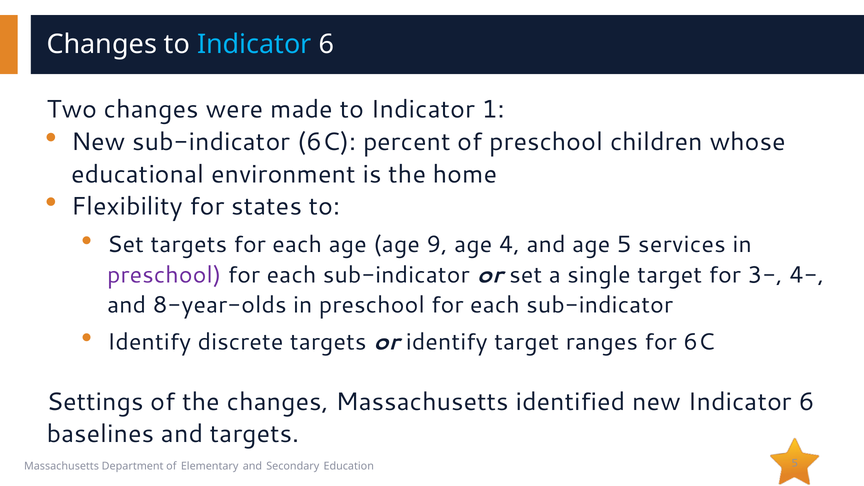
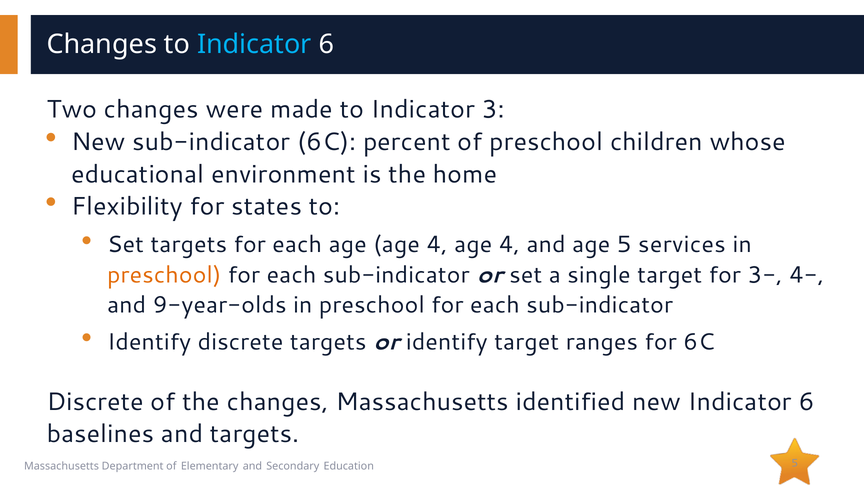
1: 1 -> 3
age age 9: 9 -> 4
preschool at (164, 275) colour: purple -> orange
8-year-olds: 8-year-olds -> 9-year-olds
Settings at (95, 402): Settings -> Discrete
